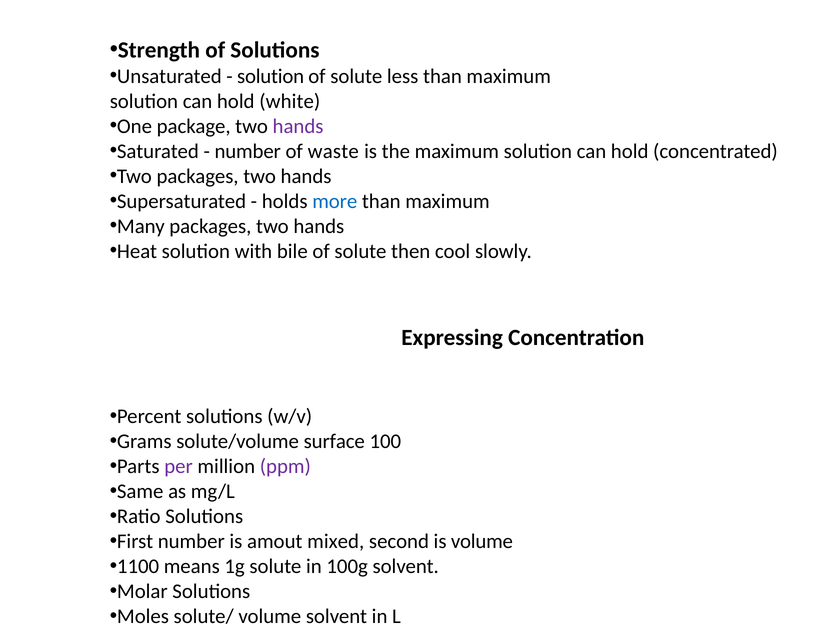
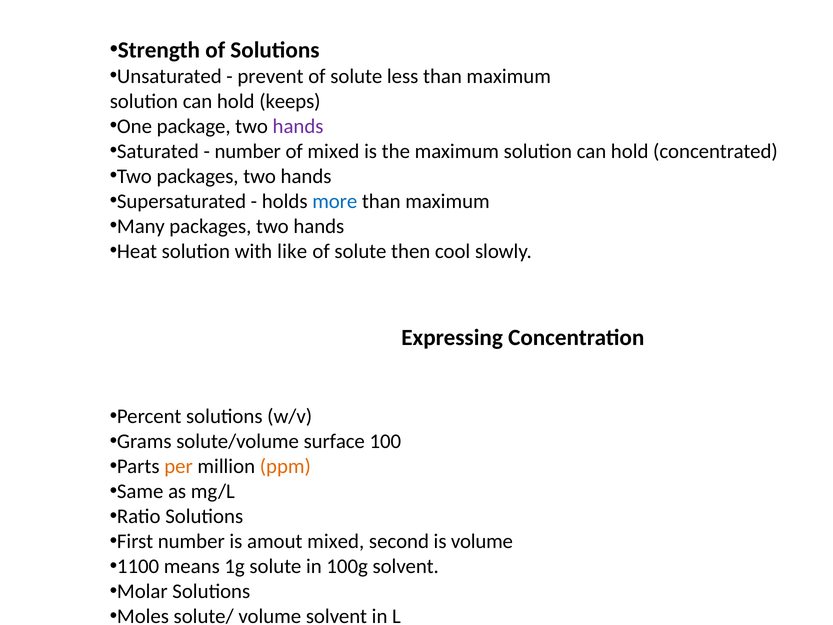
solution at (271, 76): solution -> prevent
white: white -> keeps
of waste: waste -> mixed
bile: bile -> like
per colour: purple -> orange
ppm colour: purple -> orange
